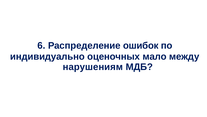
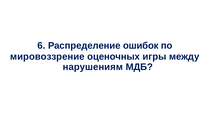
индивидуально: индивидуально -> мировоззрение
мало: мало -> игры
